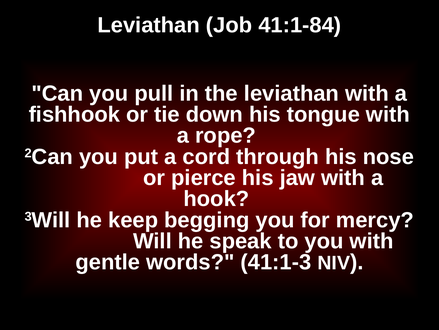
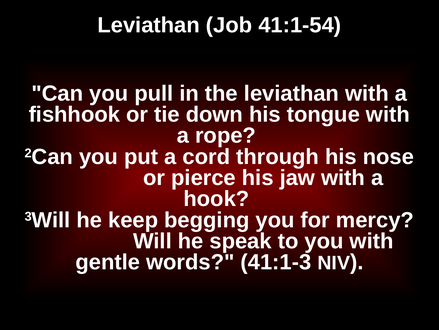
41:1-84: 41:1-84 -> 41:1-54
